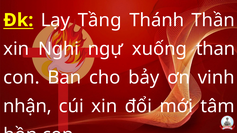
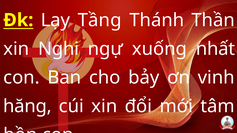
than: than -> nhất
nhận: nhận -> hăng
